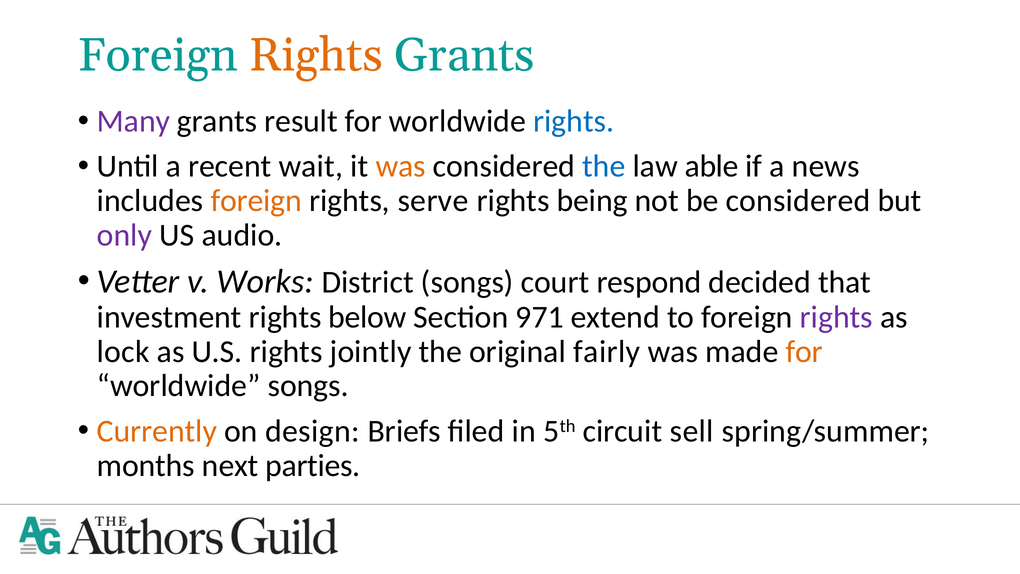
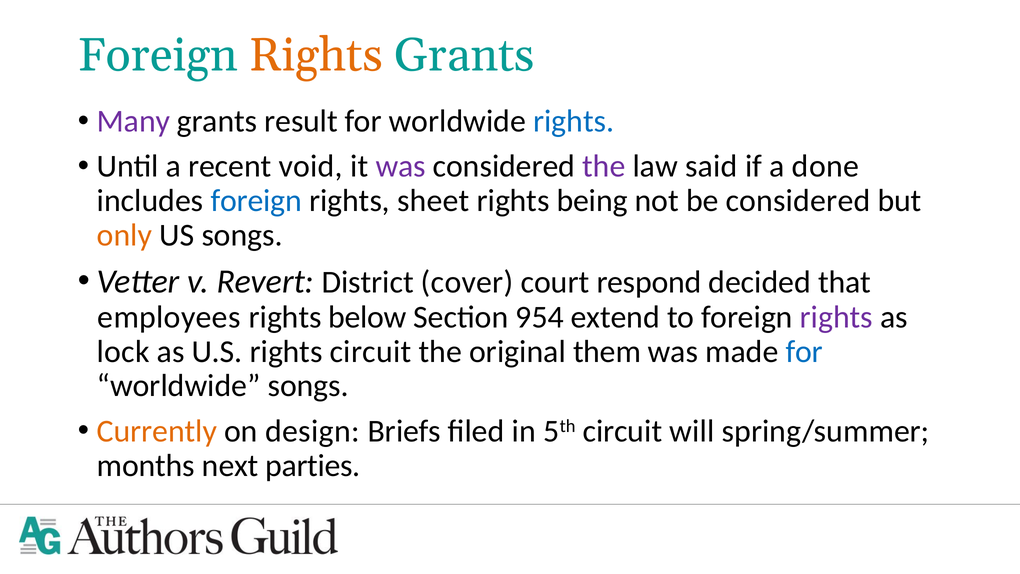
wait: wait -> void
was at (401, 166) colour: orange -> purple
the at (604, 166) colour: blue -> purple
able: able -> said
news: news -> done
foreign at (256, 201) colour: orange -> blue
serve: serve -> sheet
only colour: purple -> orange
US audio: audio -> songs
Works: Works -> Revert
District songs: songs -> cover
investment: investment -> employees
971: 971 -> 954
rights jointly: jointly -> circuit
fairly: fairly -> them
for at (804, 351) colour: orange -> blue
sell: sell -> will
